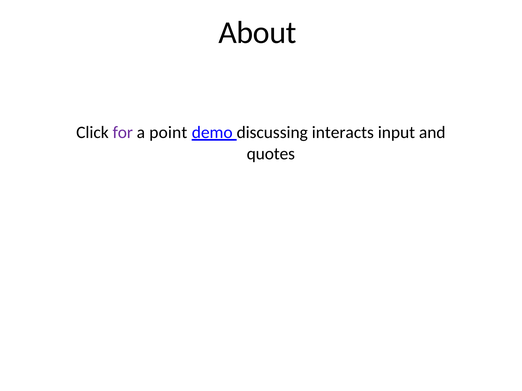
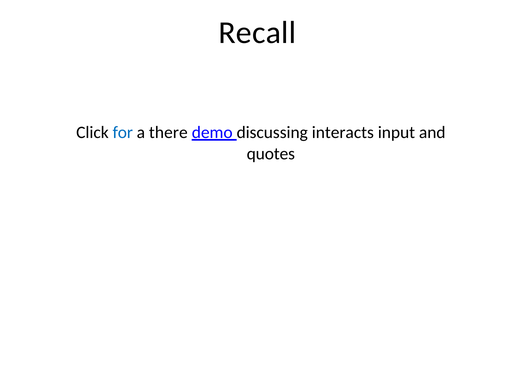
About: About -> Recall
for colour: purple -> blue
point: point -> there
